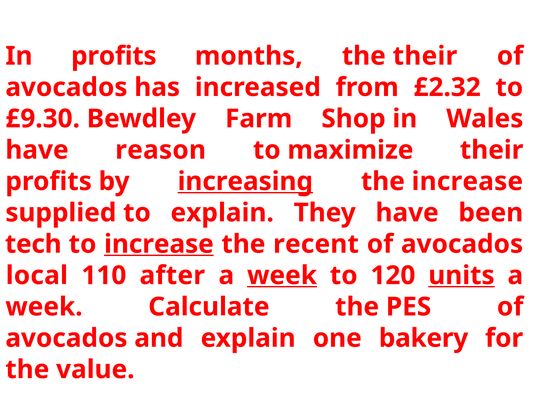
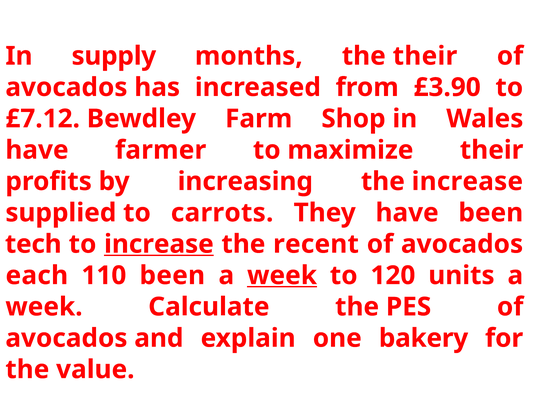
In profits: profits -> supply
£2.32: £2.32 -> £3.90
£9.30: £9.30 -> £7.12
reason: reason -> farmer
increasing underline: present -> none
to explain: explain -> carrots
local: local -> each
110 after: after -> been
units underline: present -> none
